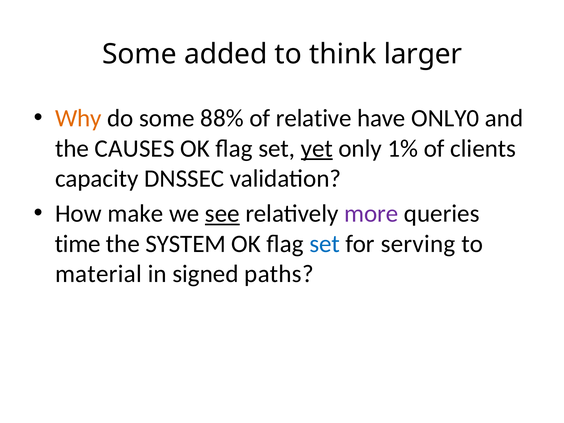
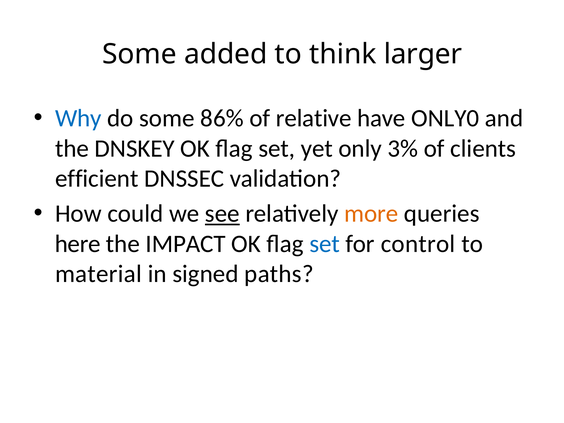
Why colour: orange -> blue
88%: 88% -> 86%
CAUSES: CAUSES -> DNSKEY
yet underline: present -> none
1%: 1% -> 3%
capacity: capacity -> efficient
make: make -> could
more colour: purple -> orange
time: time -> here
SYSTEM: SYSTEM -> IMPACT
serving: serving -> control
